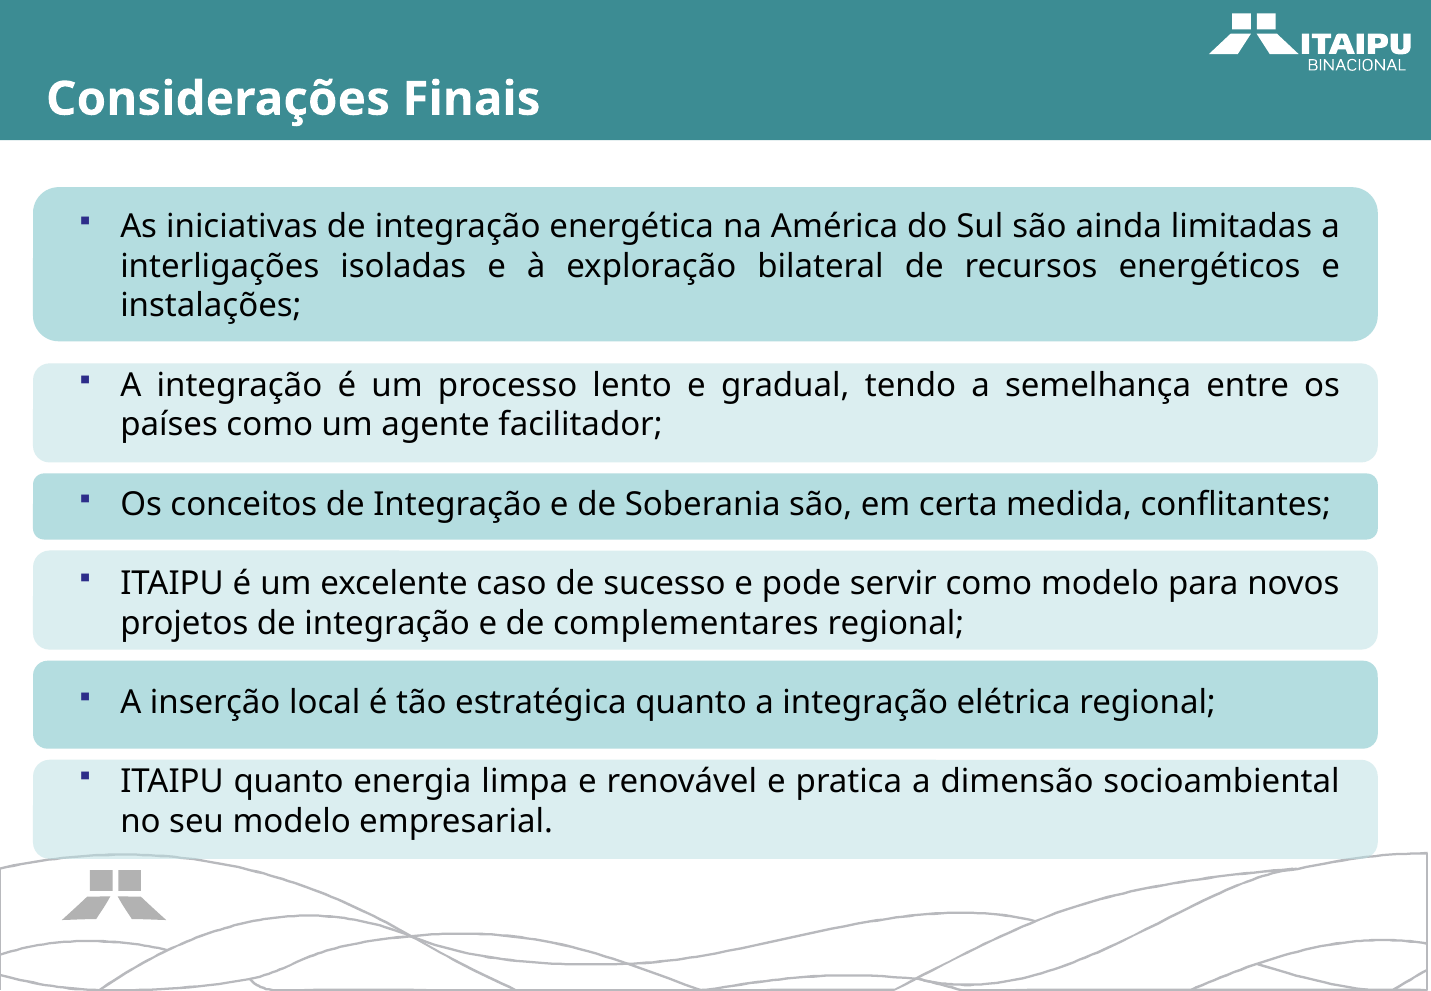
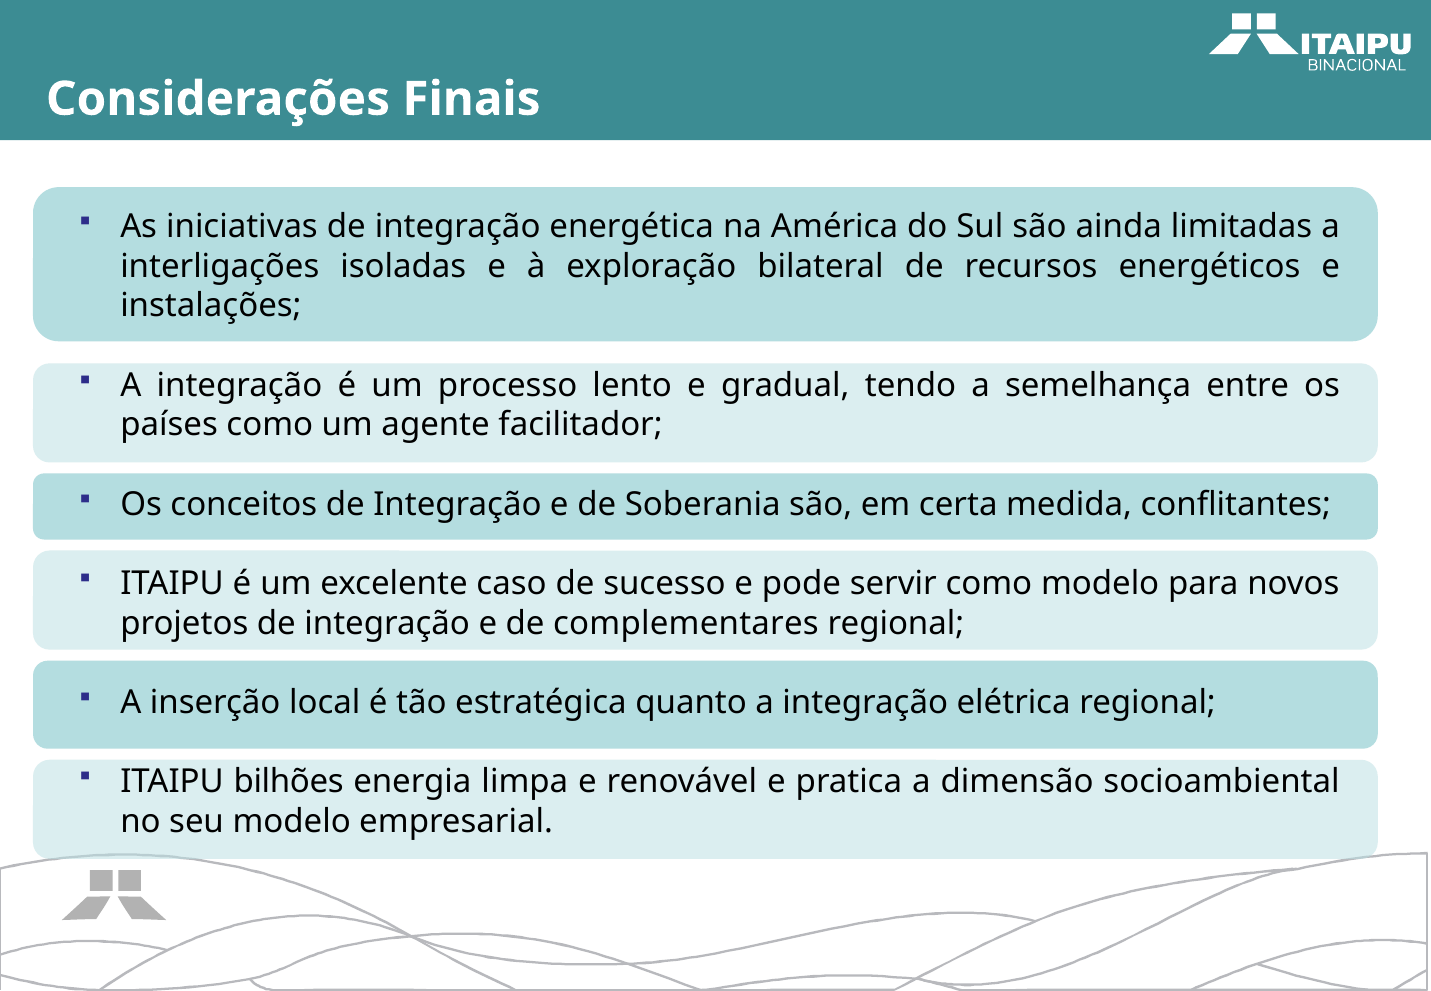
ITAIPU quanto: quanto -> bilhões
